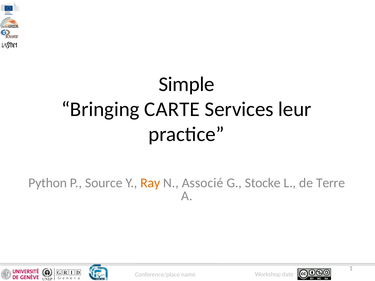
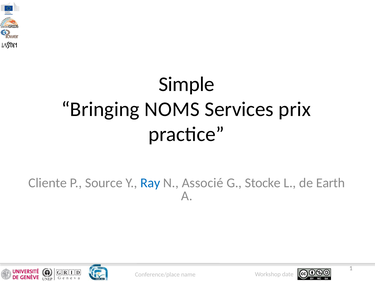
CARTE: CARTE -> NOMS
leur: leur -> prix
Python: Python -> Cliente
Ray colour: orange -> blue
Terre: Terre -> Earth
